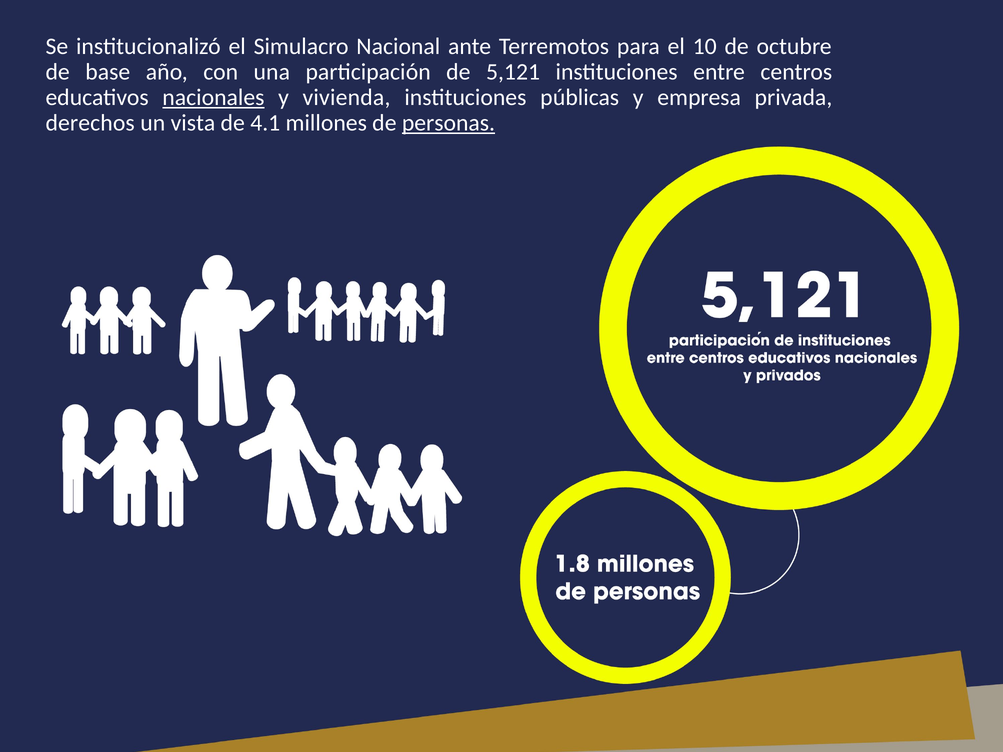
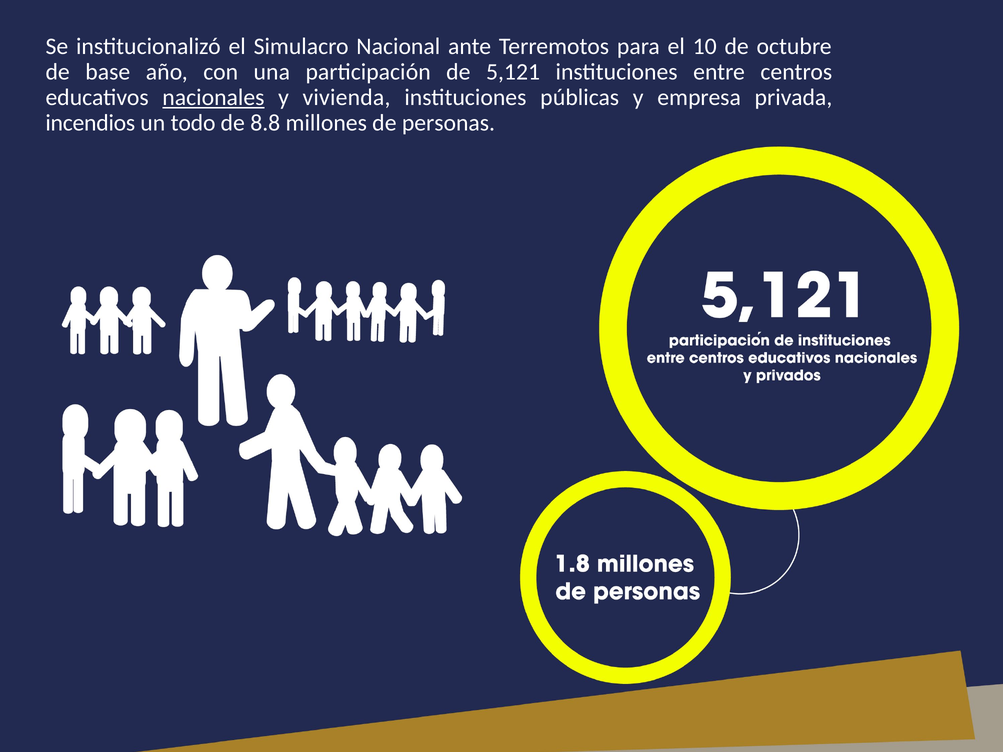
derechos: derechos -> incendios
vista: vista -> todo
4.1: 4.1 -> 8.8
personas underline: present -> none
